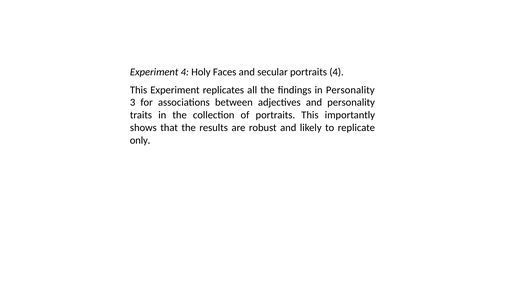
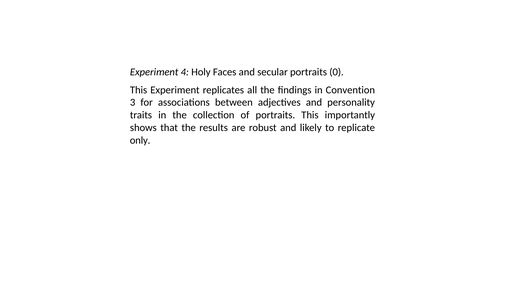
portraits 4: 4 -> 0
in Personality: Personality -> Convention
